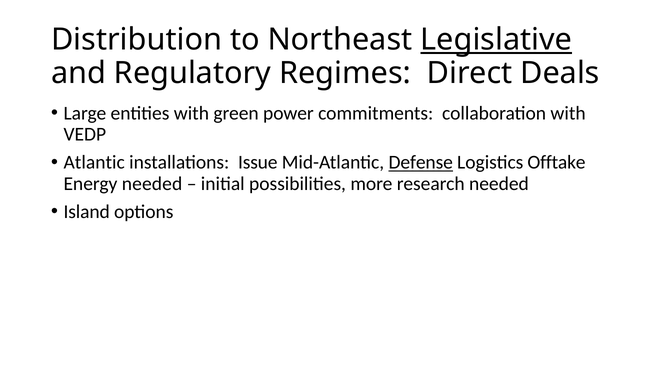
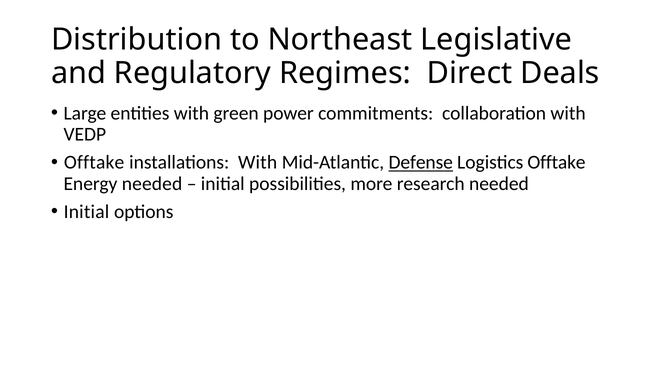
Legislative underline: present -> none
Atlantic at (94, 162): Atlantic -> Offtake
installations Issue: Issue -> With
Island at (87, 211): Island -> Initial
